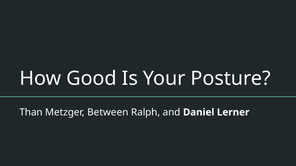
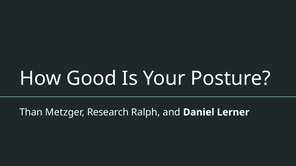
Between: Between -> Research
